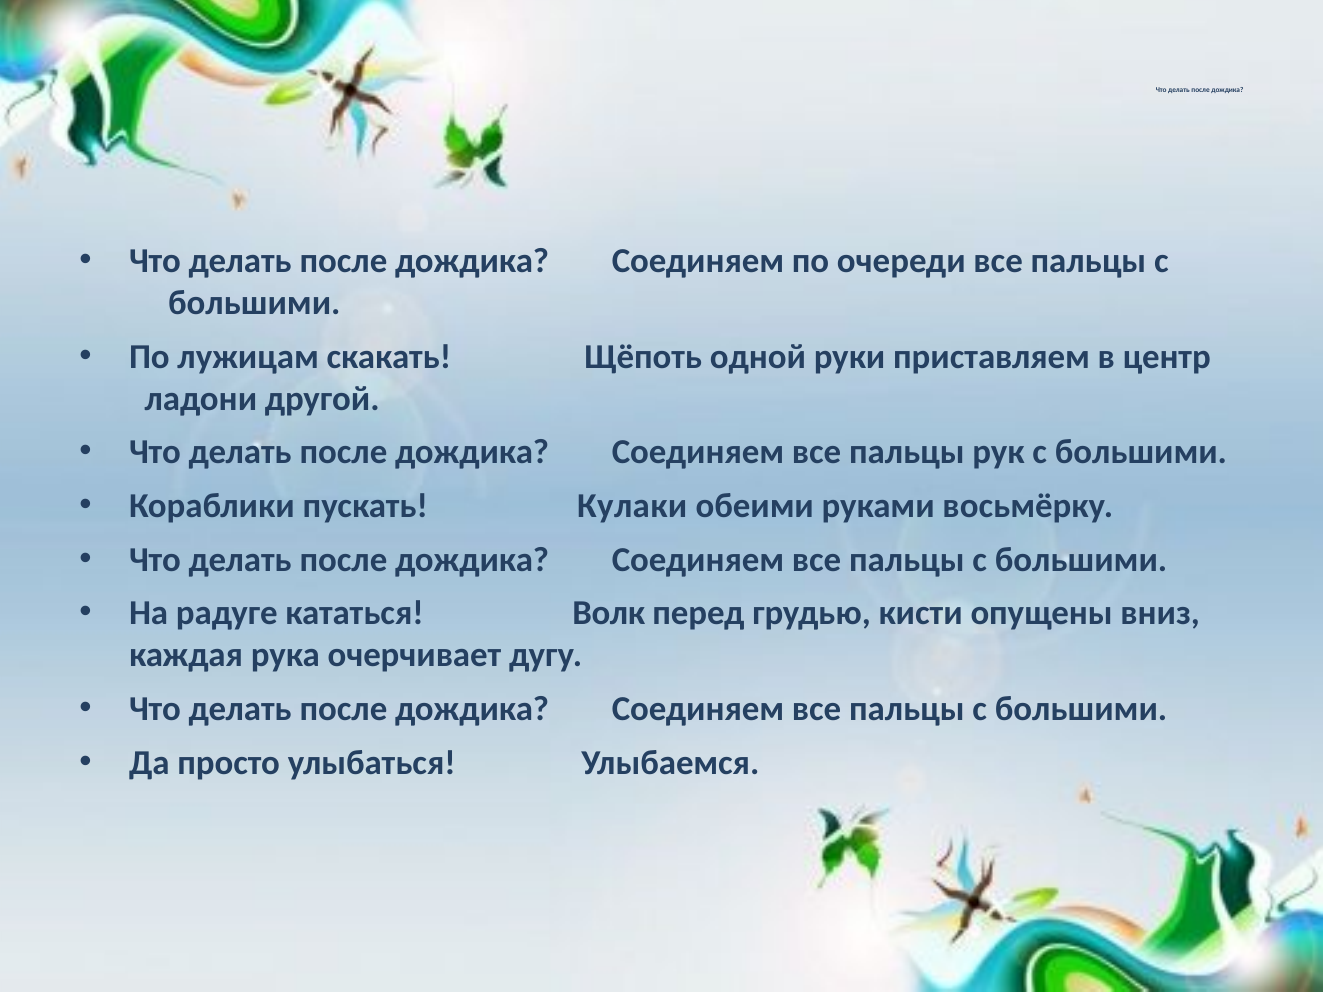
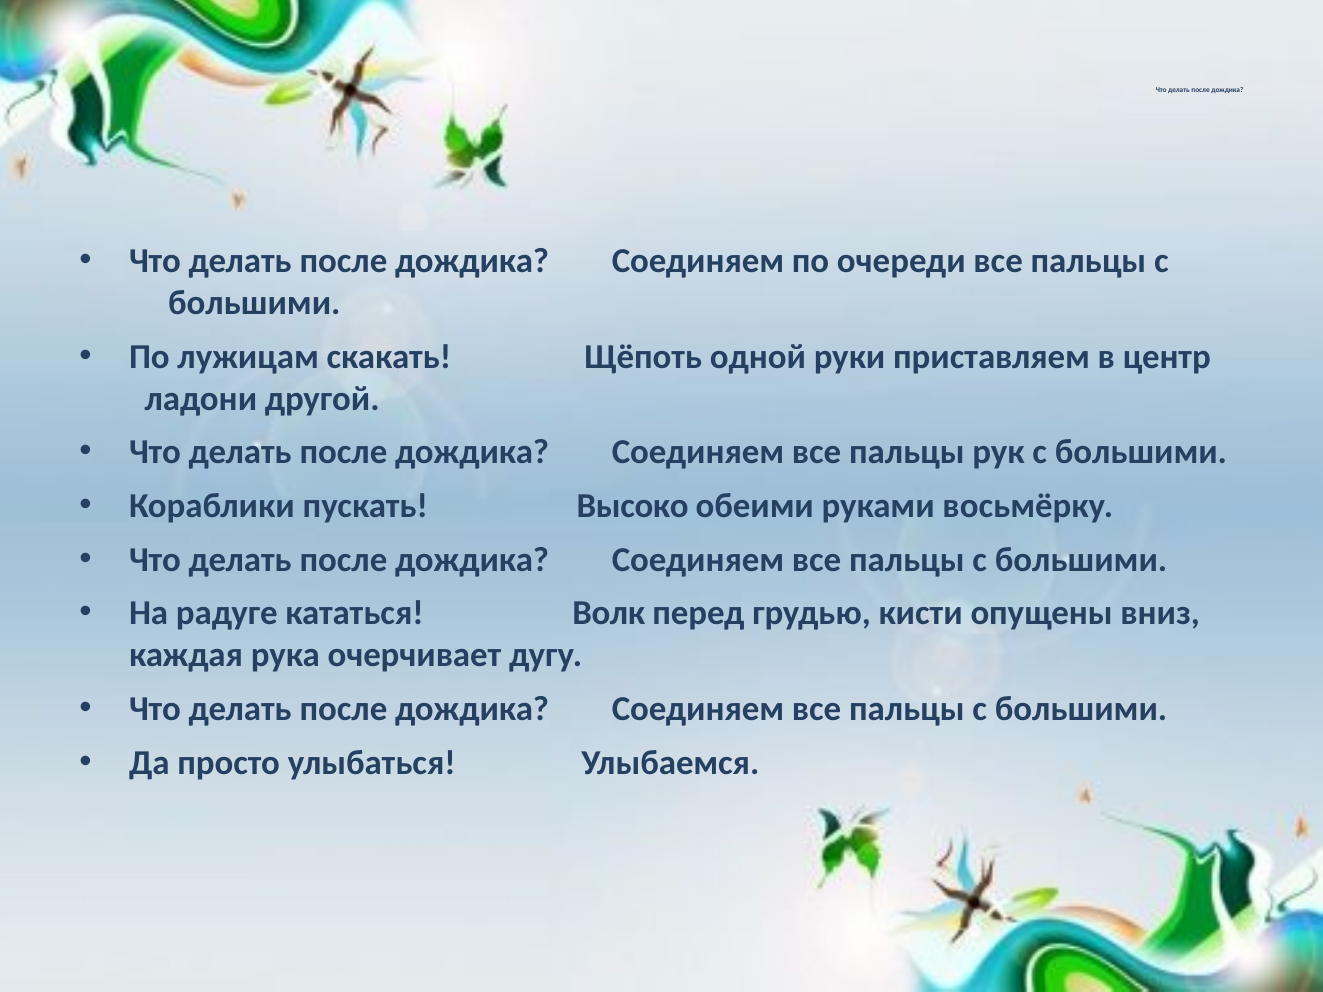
Кулаки: Кулаки -> Высоко
